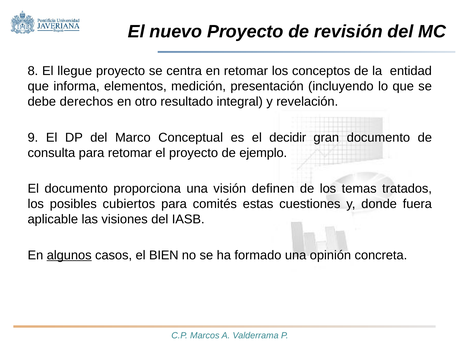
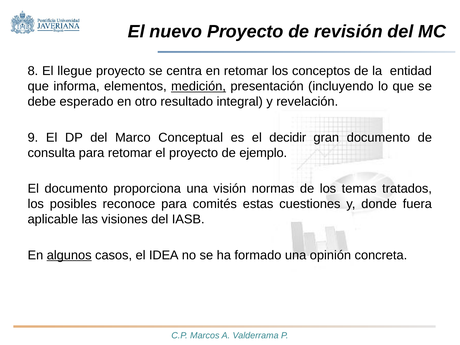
medición underline: none -> present
derechos: derechos -> esperado
definen: definen -> normas
cubiertos: cubiertos -> reconoce
BIEN: BIEN -> IDEA
